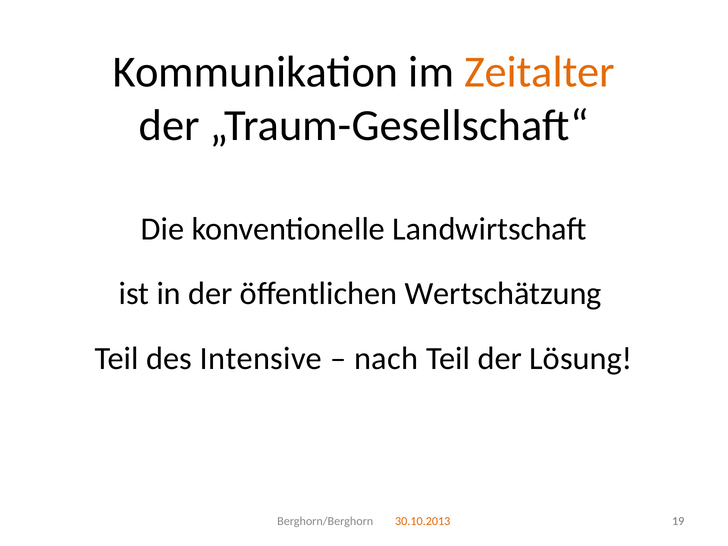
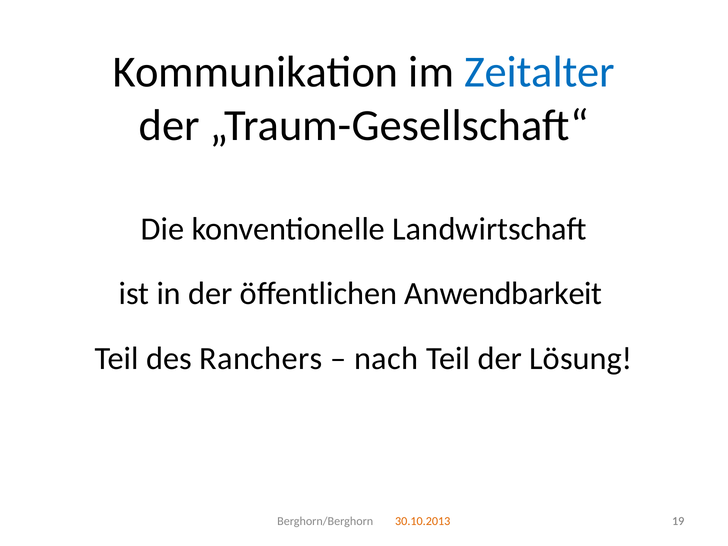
Zeitalter colour: orange -> blue
Wertschätzung: Wertschätzung -> Anwendbarkeit
Intensive: Intensive -> Ranchers
